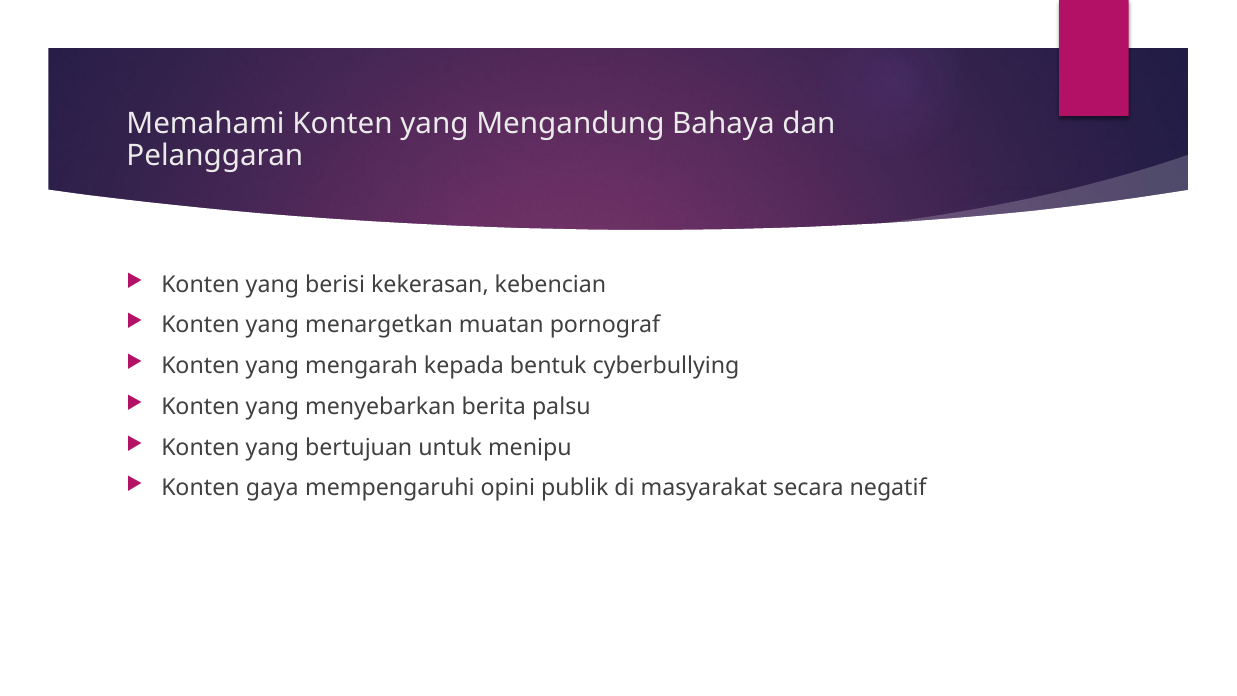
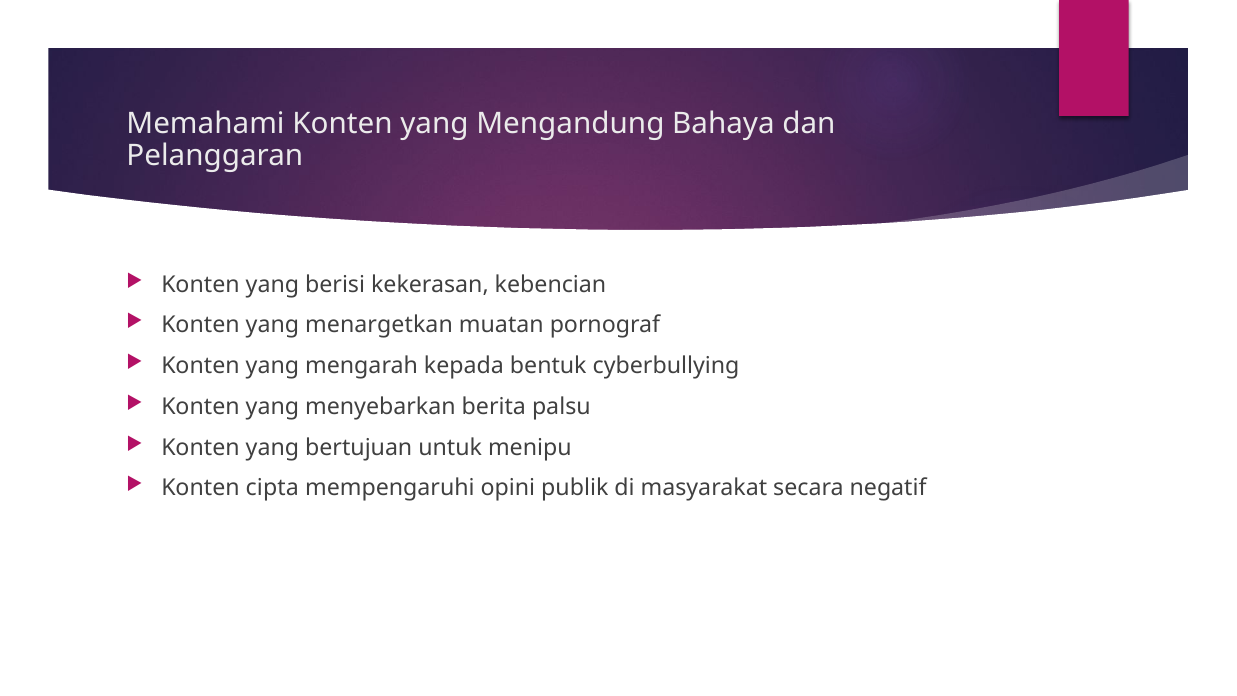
gaya: gaya -> cipta
